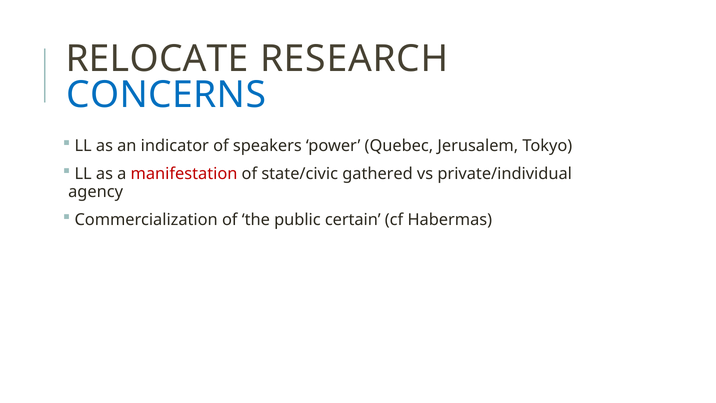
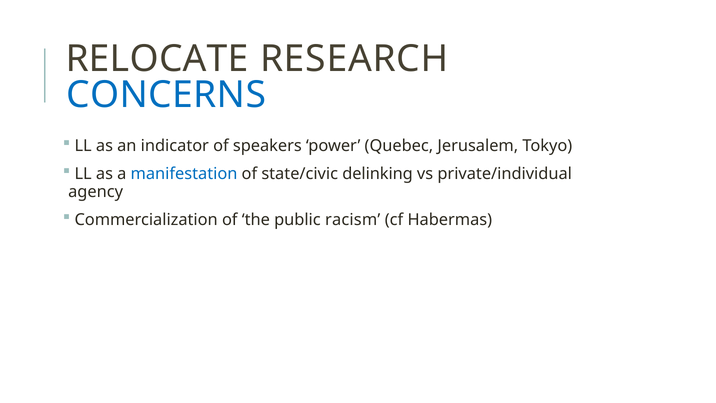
manifestation colour: red -> blue
gathered: gathered -> delinking
certain: certain -> racism
